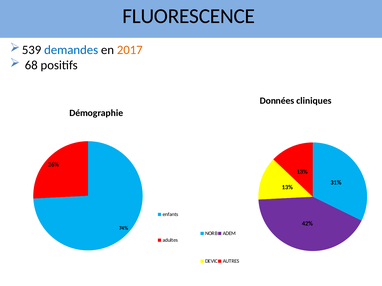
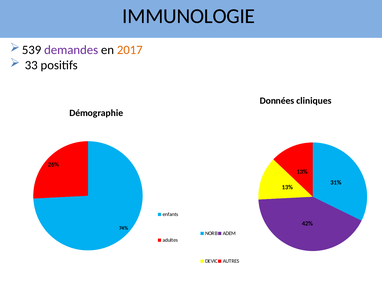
FLUORESCENCE: FLUORESCENCE -> IMMUNOLOGIE
demandes colour: blue -> purple
68: 68 -> 33
